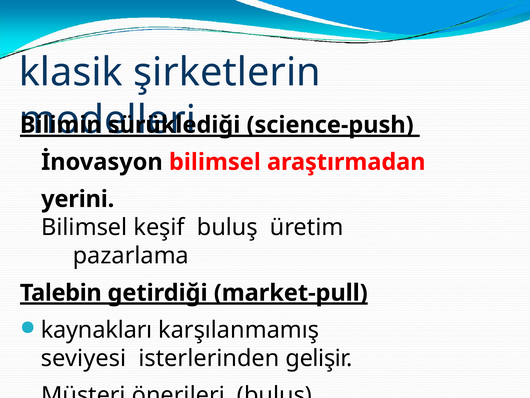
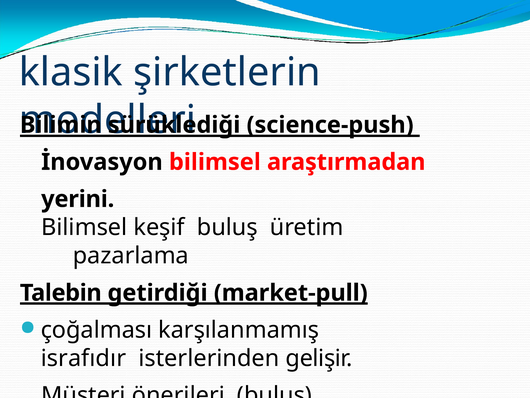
kaynakları: kaynakları -> çoğalması
seviyesi: seviyesi -> israfıdır
